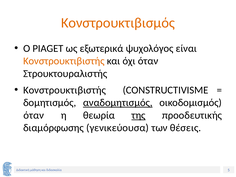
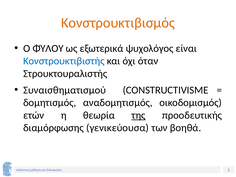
PIAGΕΤ: PIAGΕΤ -> ΦΎΛΟΥ
Κονστρουκτιβιστής at (64, 61) colour: orange -> blue
Κονστρουκτιβιστής at (65, 90): Κονστρουκτιβιστής -> Συναισθηματισμού
αναδομητισμός underline: present -> none
όταν at (34, 115): όταν -> ετών
θέσεις: θέσεις -> βοηθά
